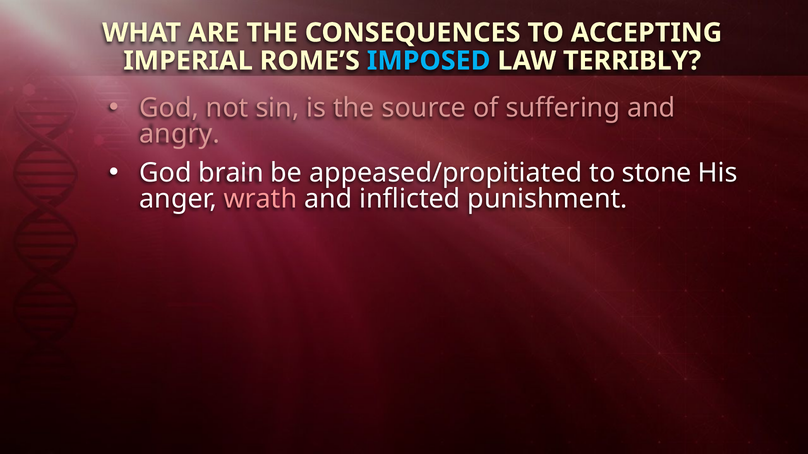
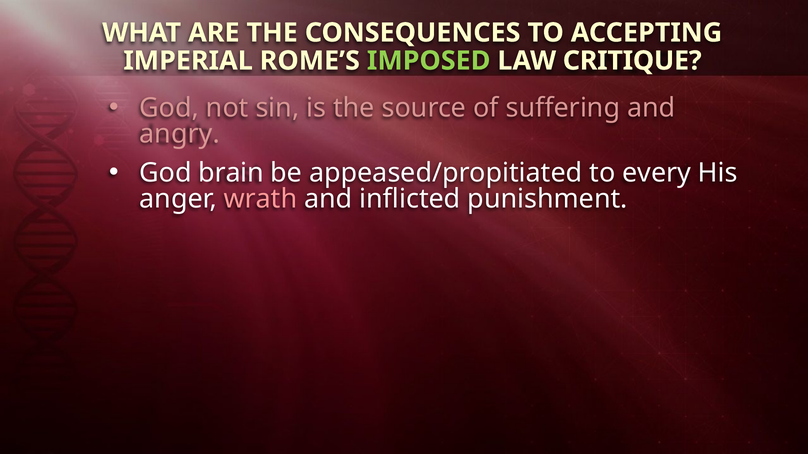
IMPOSED colour: light blue -> light green
TERRIBLY: TERRIBLY -> CRITIQUE
stone: stone -> every
